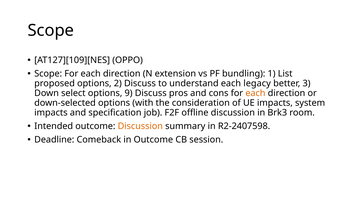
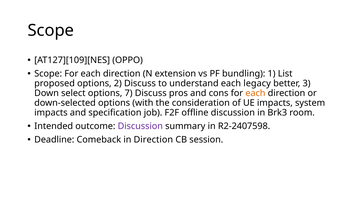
9: 9 -> 7
Discussion at (140, 126) colour: orange -> purple
in Outcome: Outcome -> Direction
